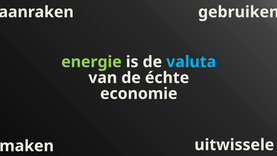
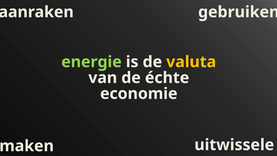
valuta colour: light blue -> yellow
